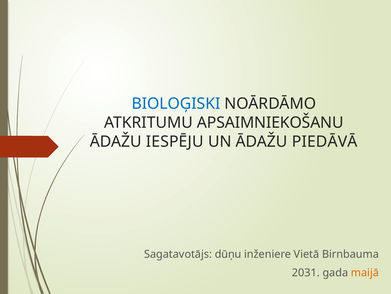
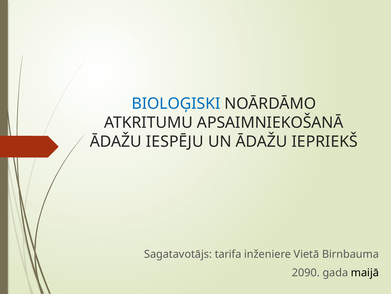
APSAIMNIEKOŠANU: APSAIMNIEKOŠANU -> APSAIMNIEKOŠANĀ
PIEDĀVĀ: PIEDĀVĀ -> IEPRIEKŠ
dūņu: dūņu -> tarifa
2031: 2031 -> 2090
maijā colour: orange -> black
